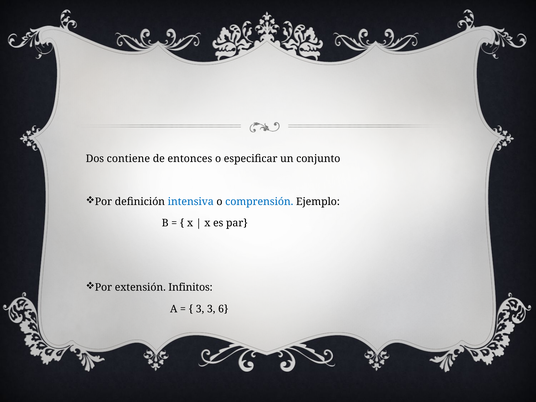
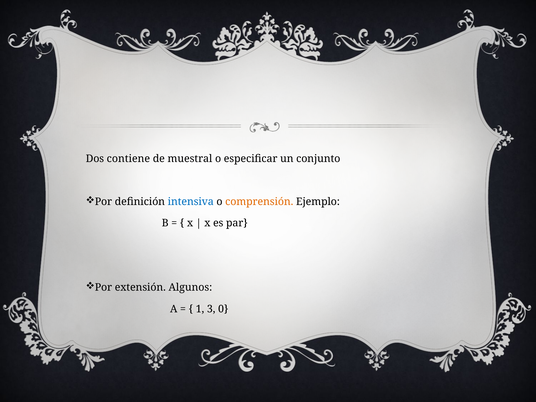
entonces: entonces -> muestral
comprensión colour: blue -> orange
Infinitos: Infinitos -> Algunos
3 at (200, 309): 3 -> 1
6: 6 -> 0
